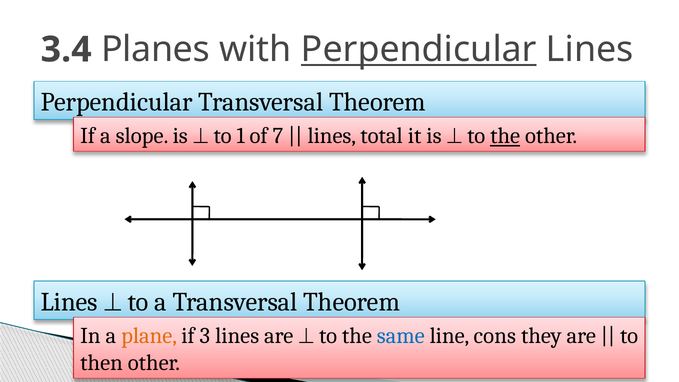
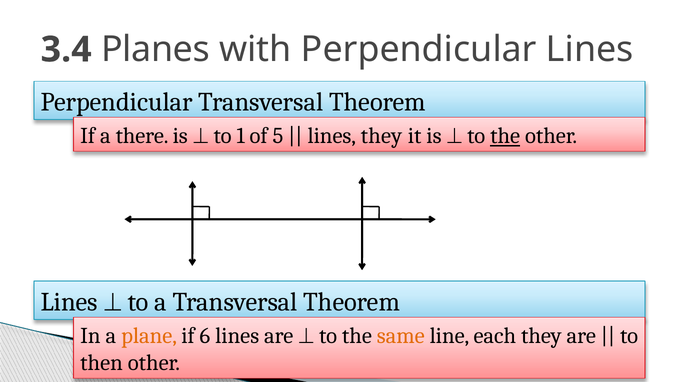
Perpendicular at (419, 50) underline: present -> none
slope: slope -> there
7: 7 -> 5
lines total: total -> they
3: 3 -> 6
same colour: blue -> orange
cons: cons -> each
